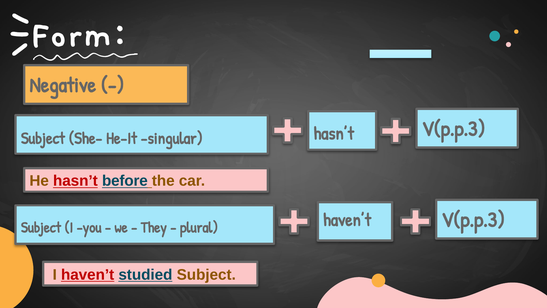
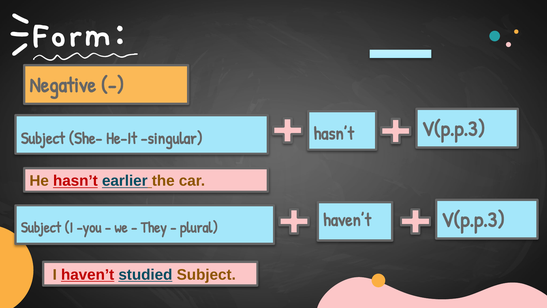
before: before -> earlier
